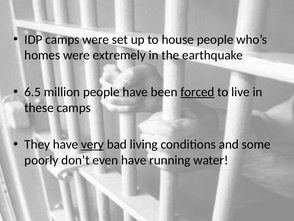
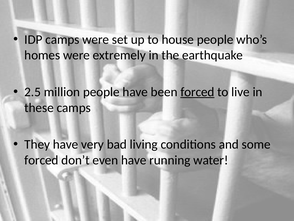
6.5: 6.5 -> 2.5
very underline: present -> none
poorly at (41, 160): poorly -> forced
